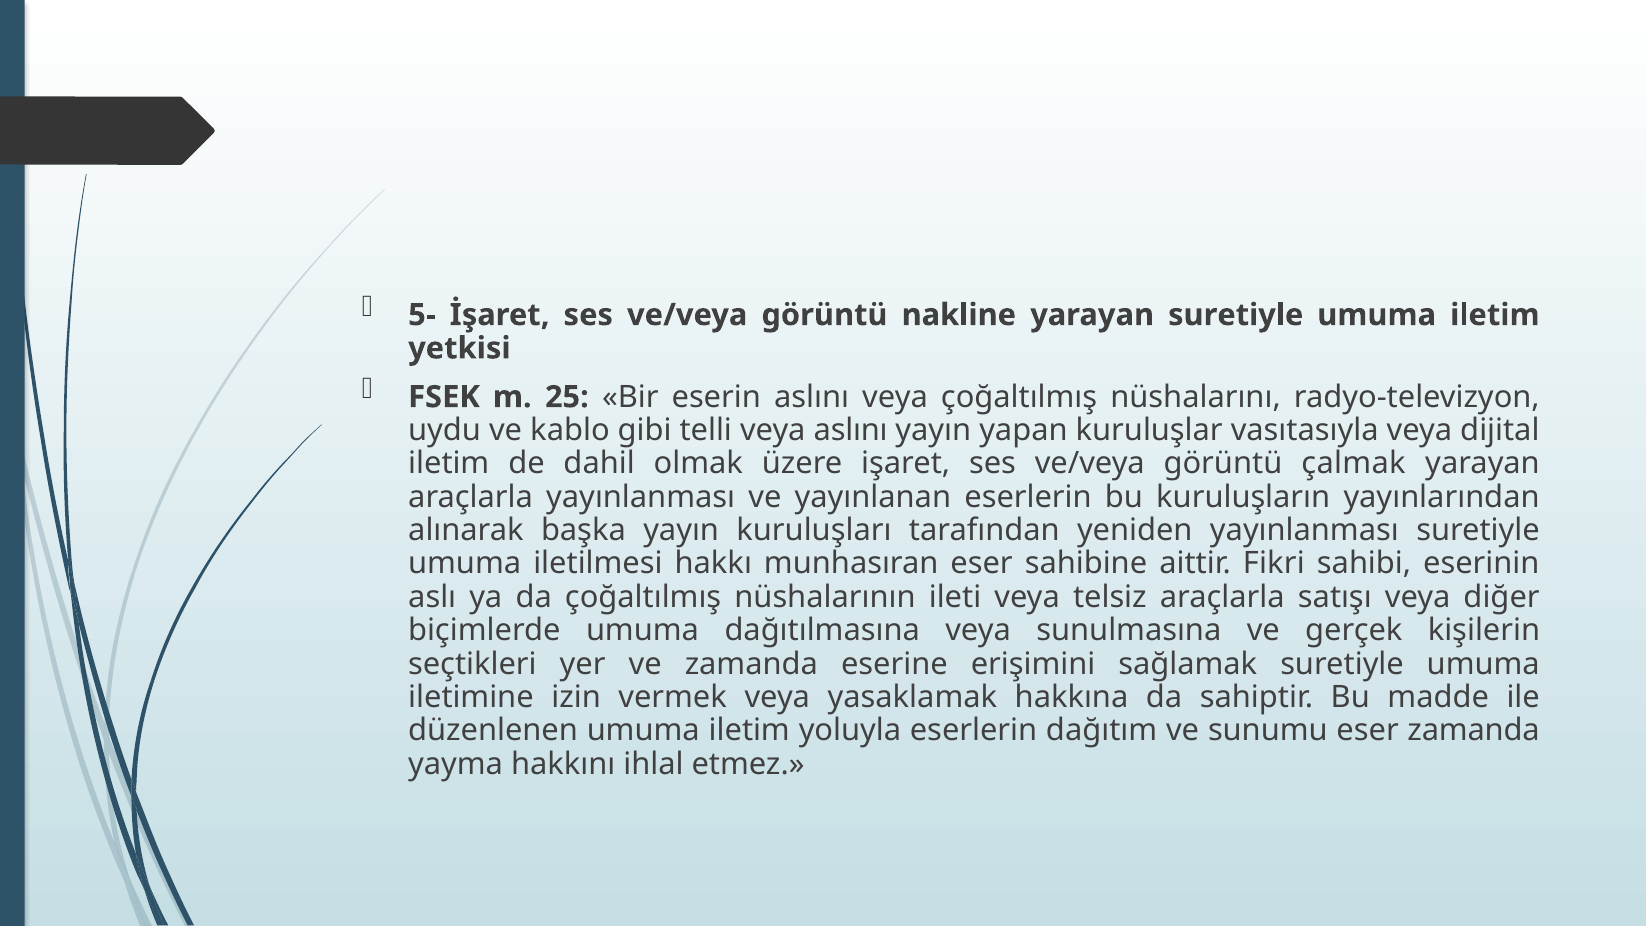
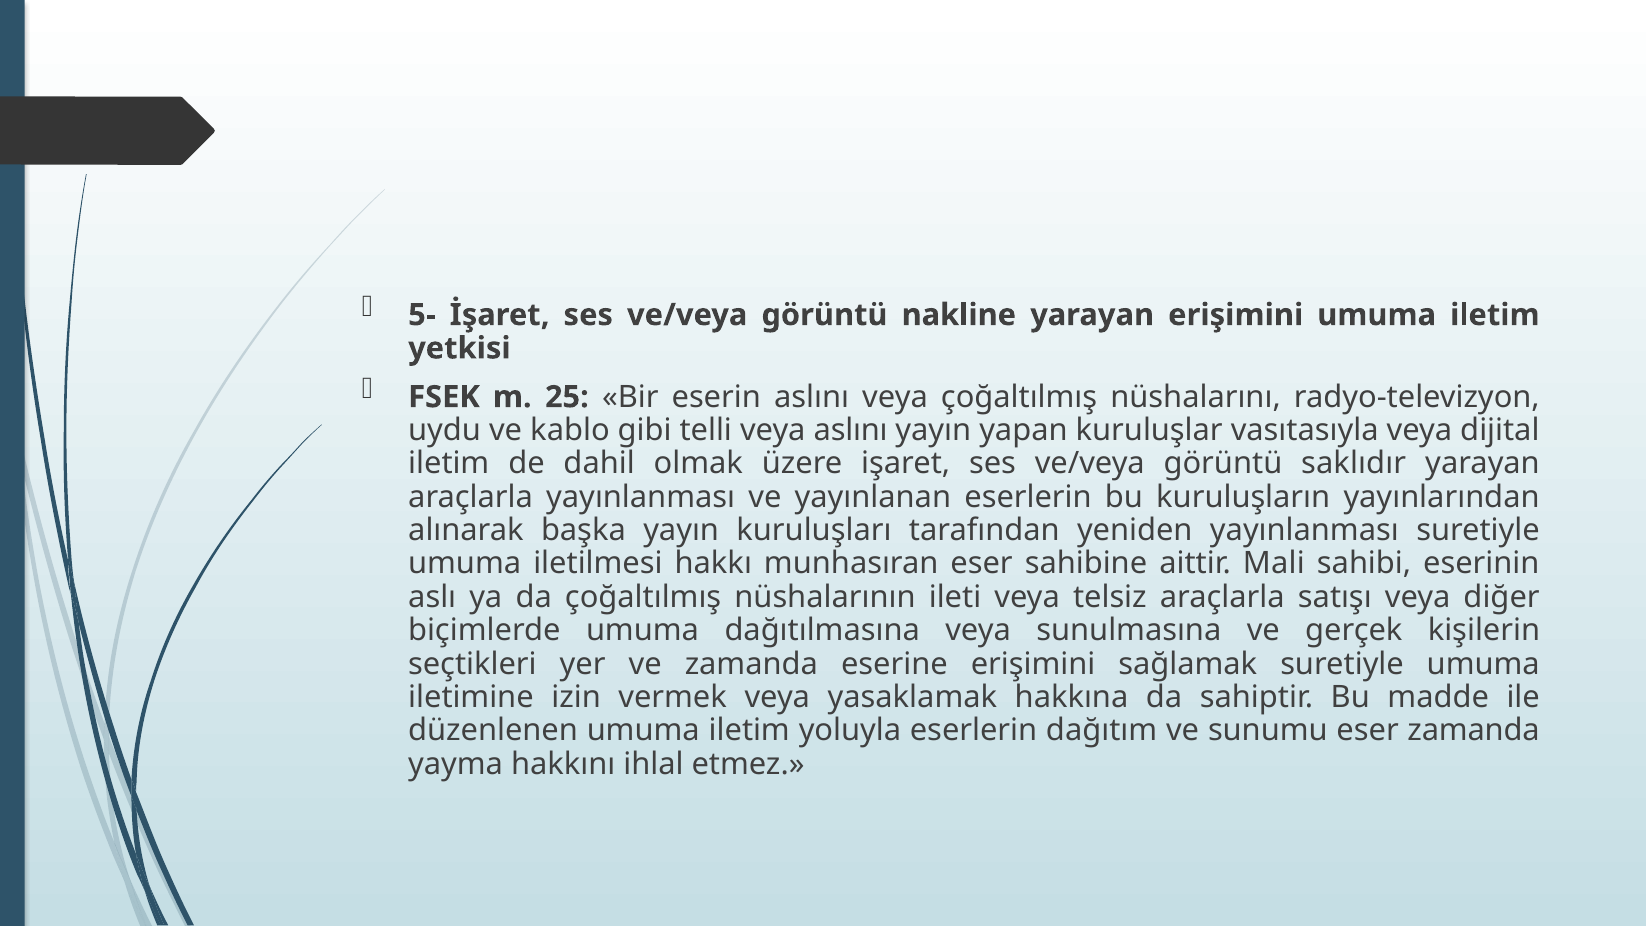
yarayan suretiyle: suretiyle -> erişimini
çalmak: çalmak -> saklıdır
Fikri: Fikri -> Mali
